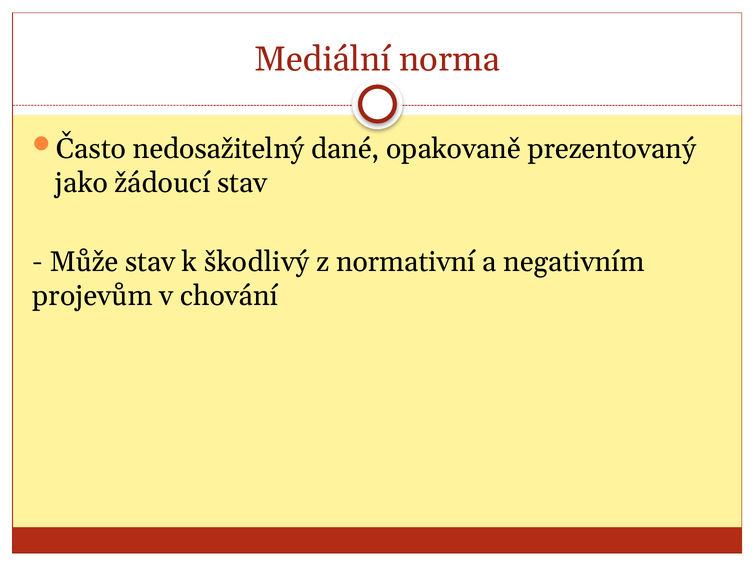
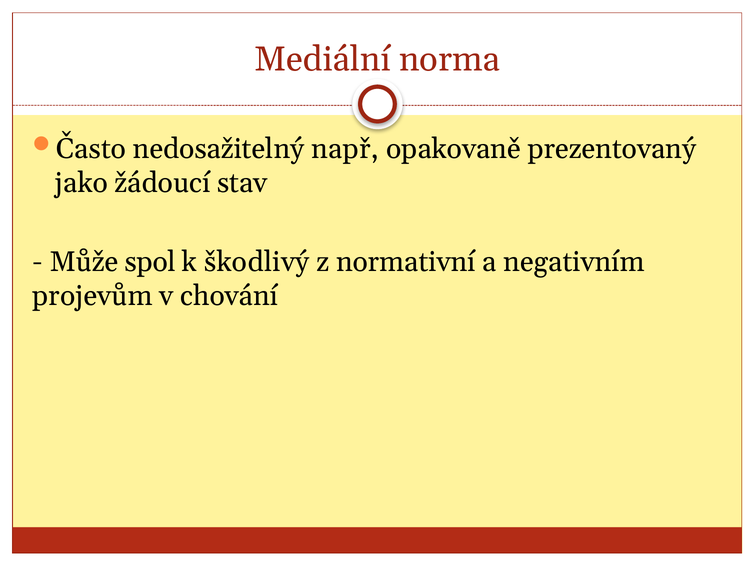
dané: dané -> např
Může stav: stav -> spol
